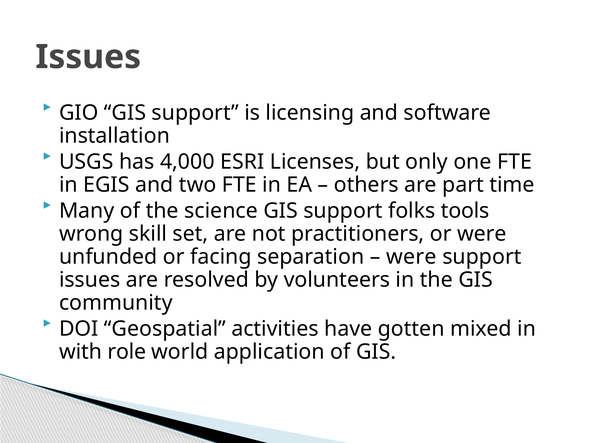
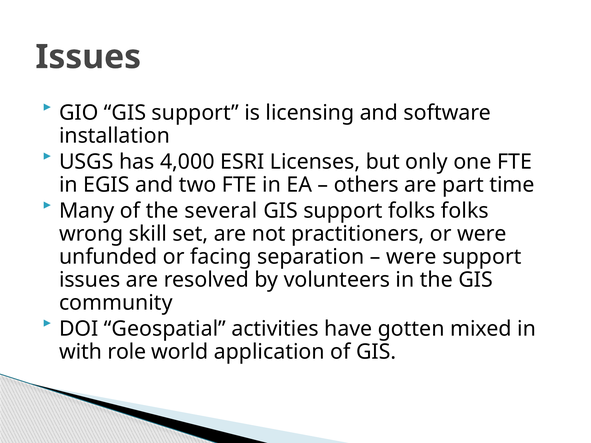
science: science -> several
folks tools: tools -> folks
